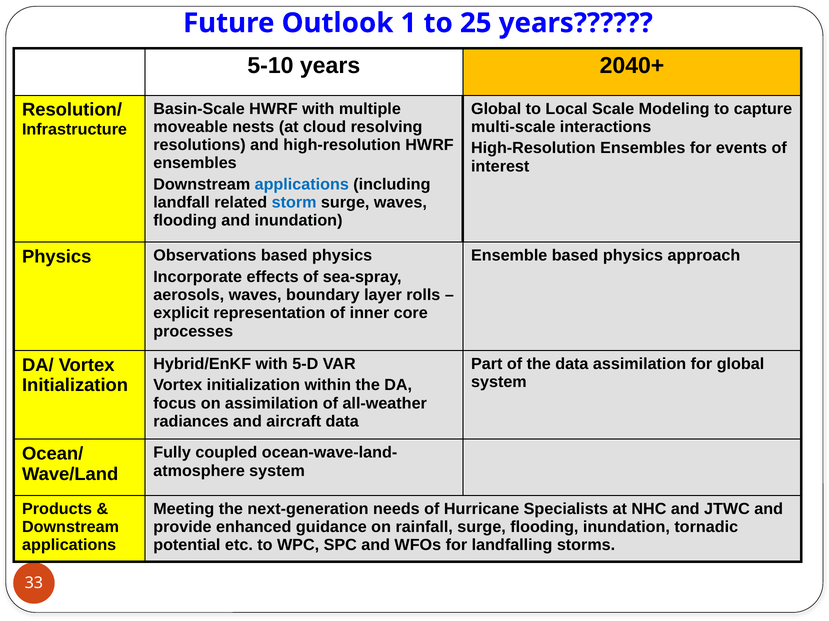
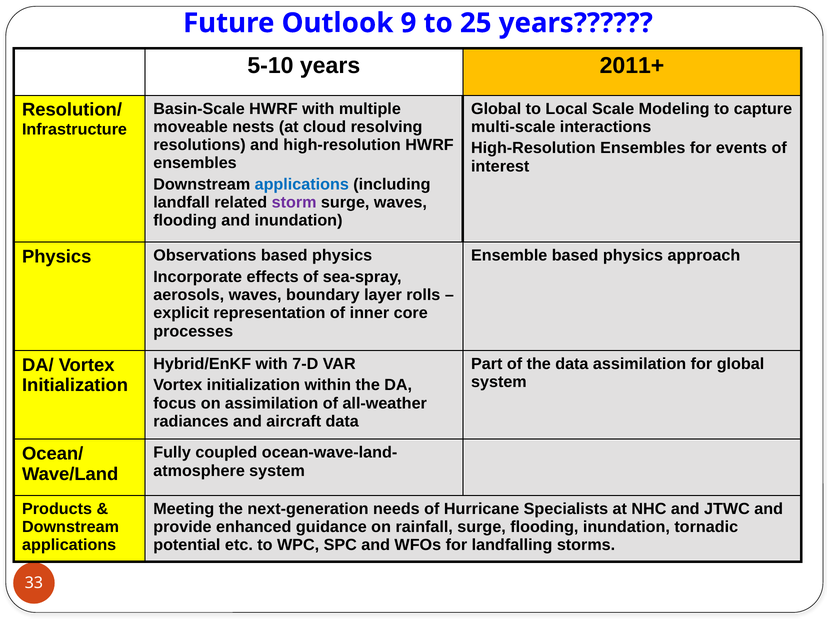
1: 1 -> 9
2040+: 2040+ -> 2011+
storm colour: blue -> purple
5-D: 5-D -> 7-D
